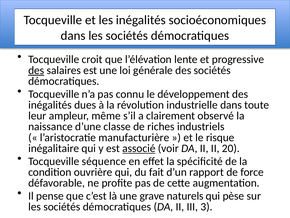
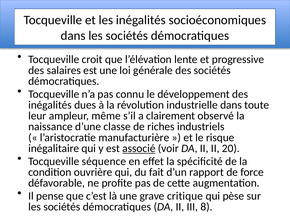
des at (36, 70) underline: present -> none
naturels: naturels -> critique
3: 3 -> 8
